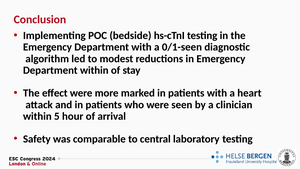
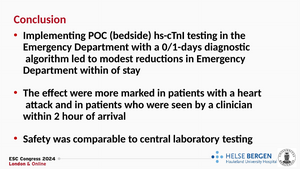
0/1-seen: 0/1-seen -> 0/1-days
5: 5 -> 2
